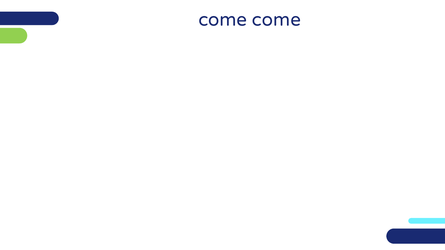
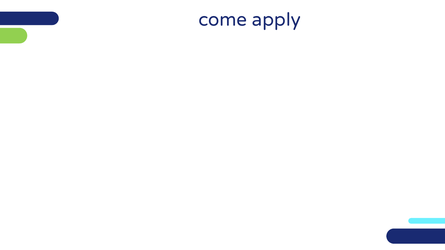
come come: come -> apply
